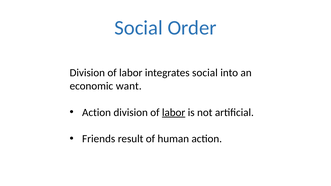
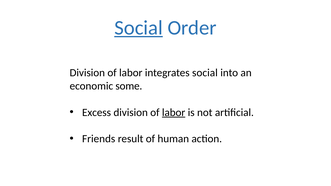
Social at (139, 28) underline: none -> present
want: want -> some
Action at (97, 112): Action -> Excess
